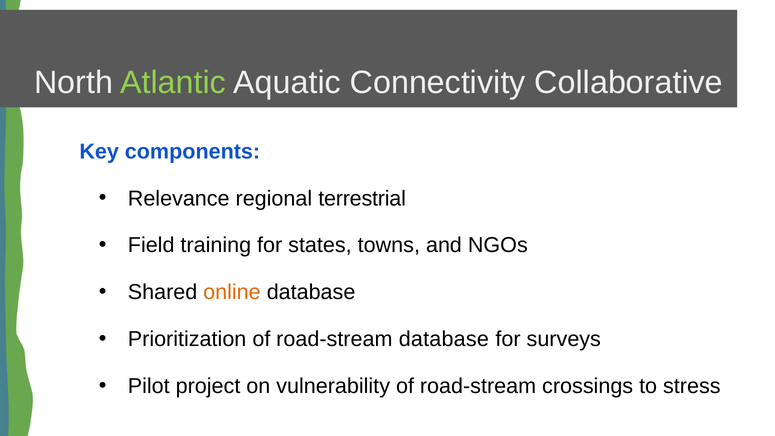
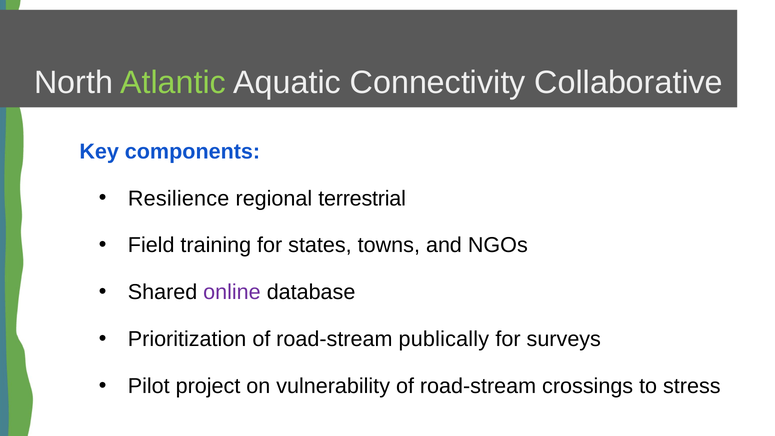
Relevance: Relevance -> Resilience
online colour: orange -> purple
road-stream database: database -> publically
